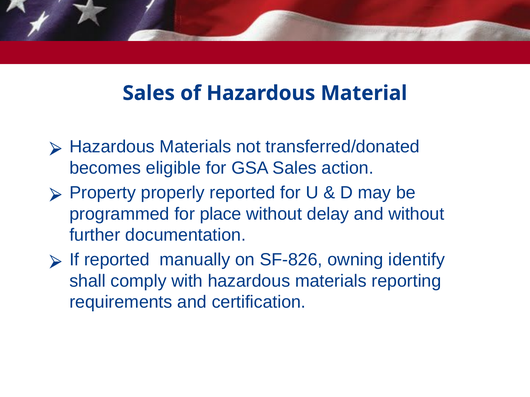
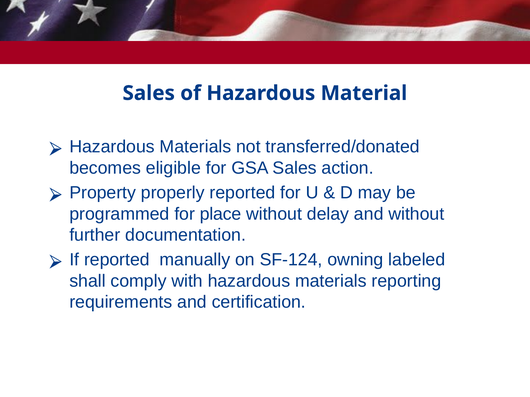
SF-826: SF-826 -> SF-124
identify: identify -> labeled
